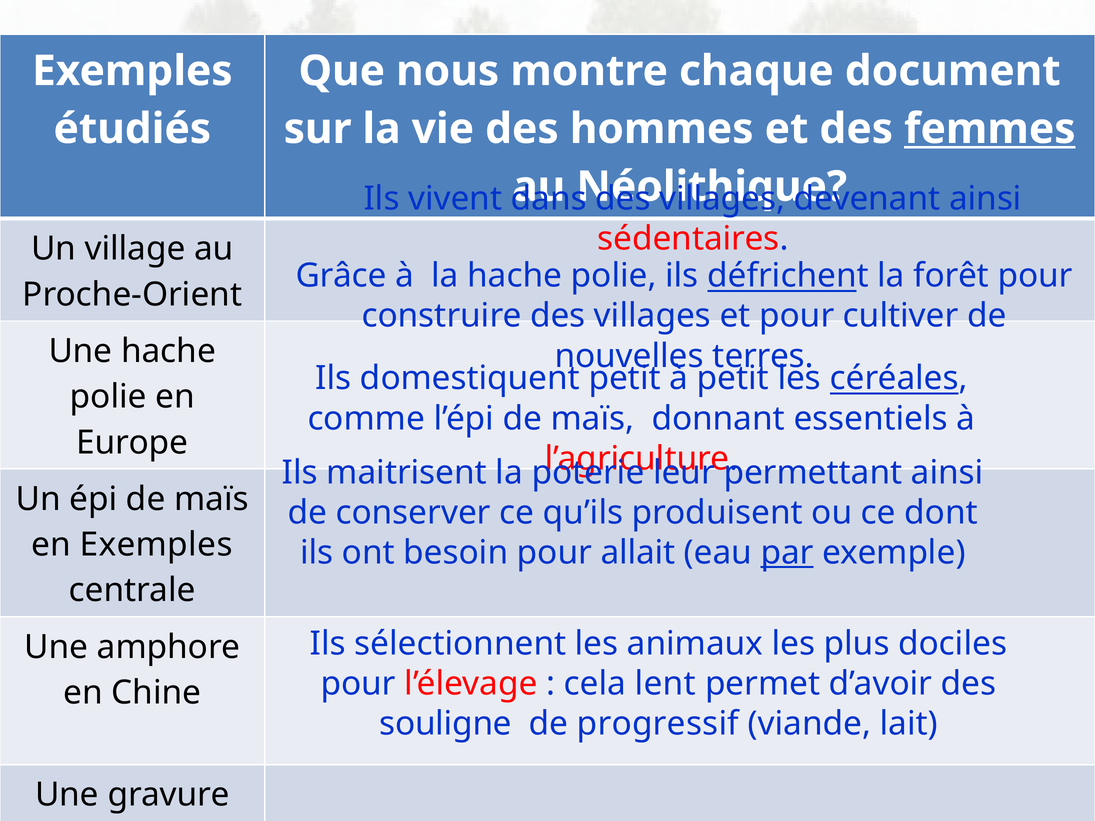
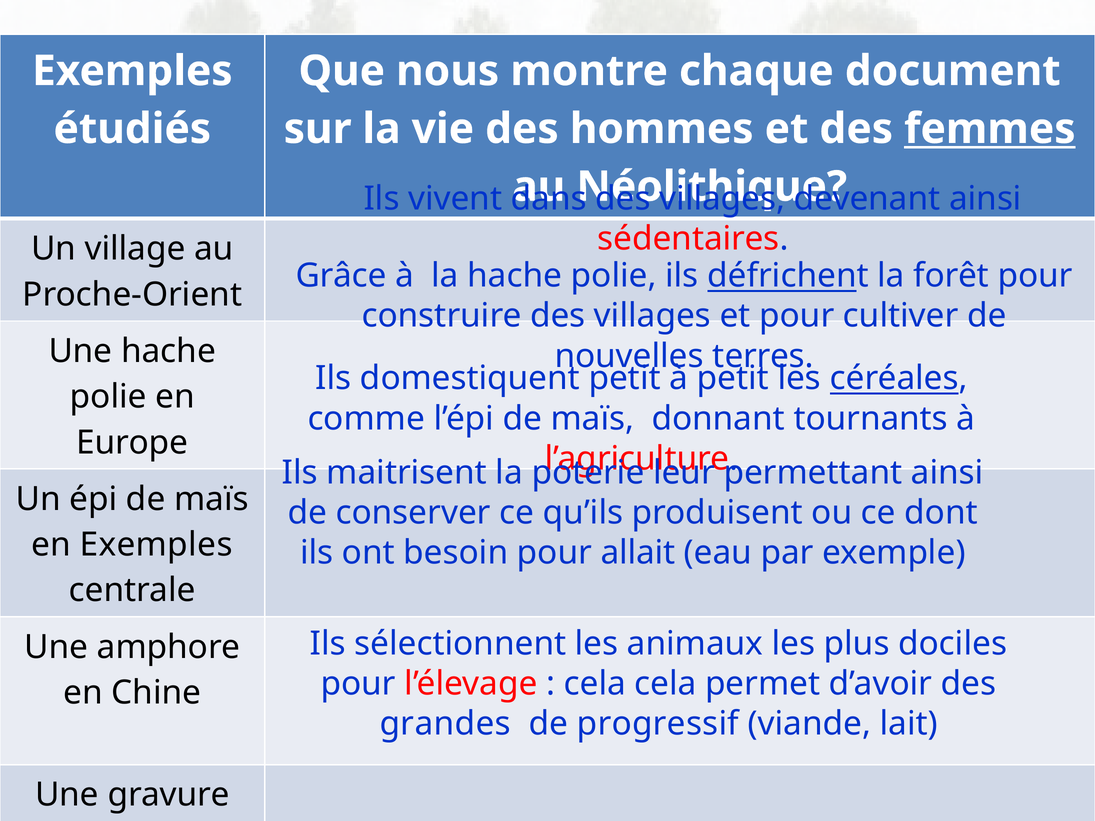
essentiels: essentiels -> tournants
par underline: present -> none
cela lent: lent -> cela
souligne: souligne -> grandes
